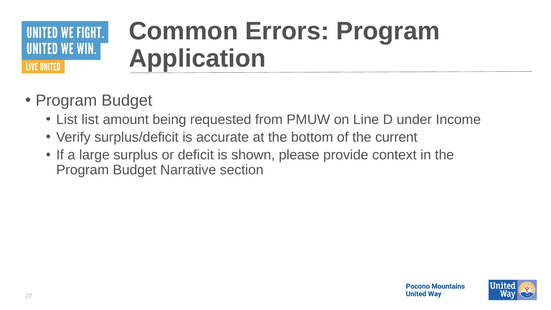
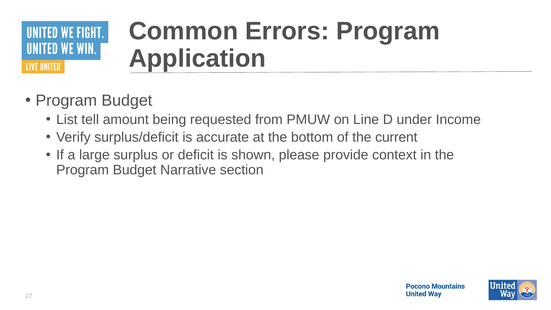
List list: list -> tell
